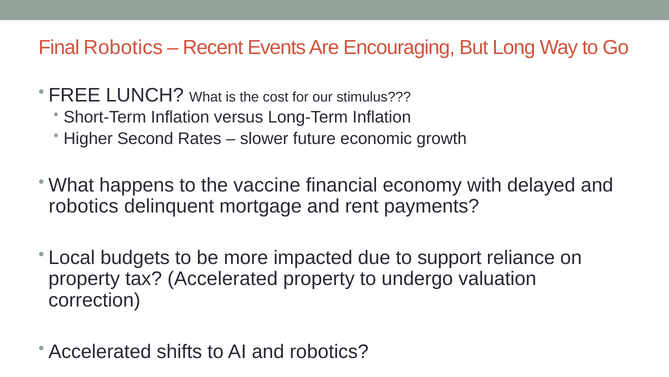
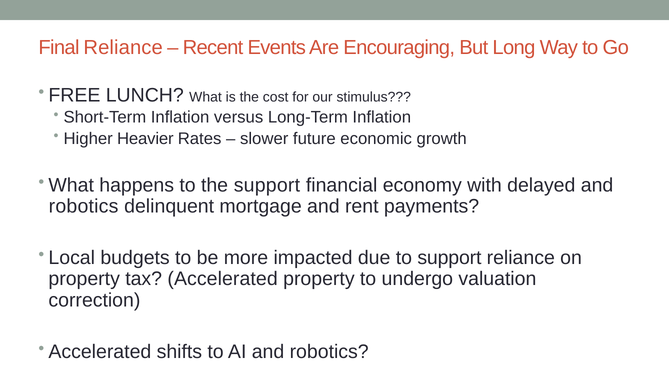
Final Robotics: Robotics -> Reliance
Second: Second -> Heavier
the vaccine: vaccine -> support
